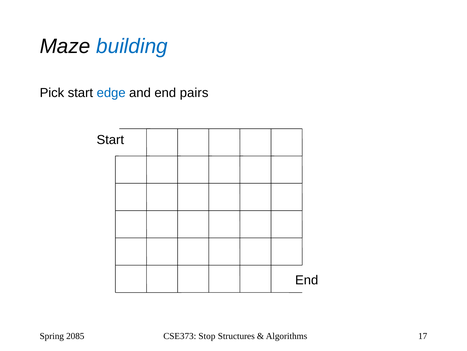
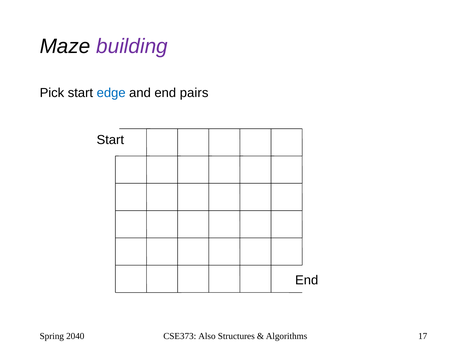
building colour: blue -> purple
2085: 2085 -> 2040
Stop: Stop -> Also
